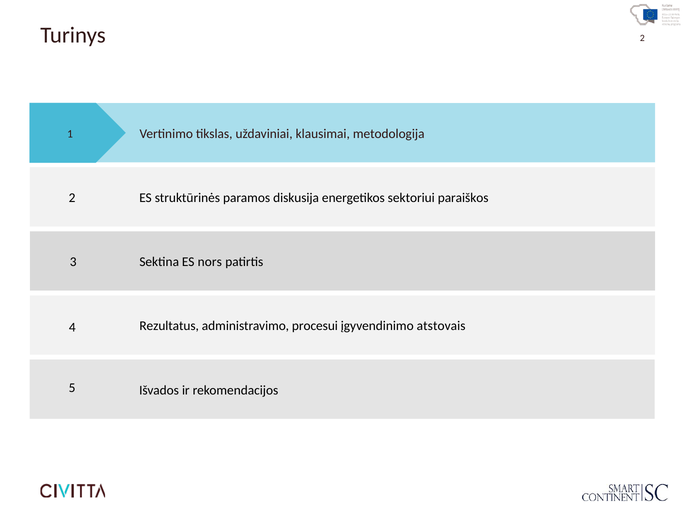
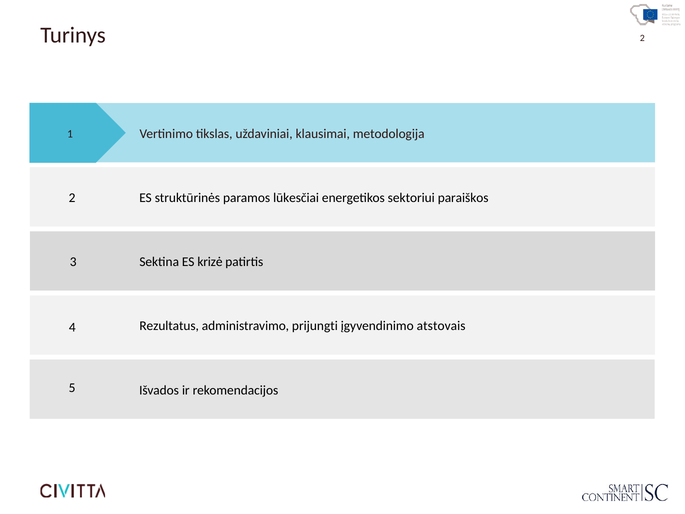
diskusija: diskusija -> lūkesčiai
nors: nors -> krizė
procesui: procesui -> prijungti
